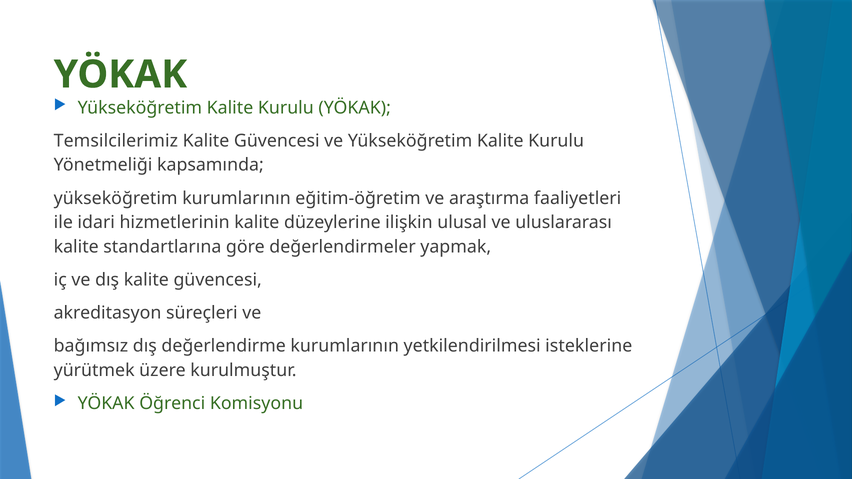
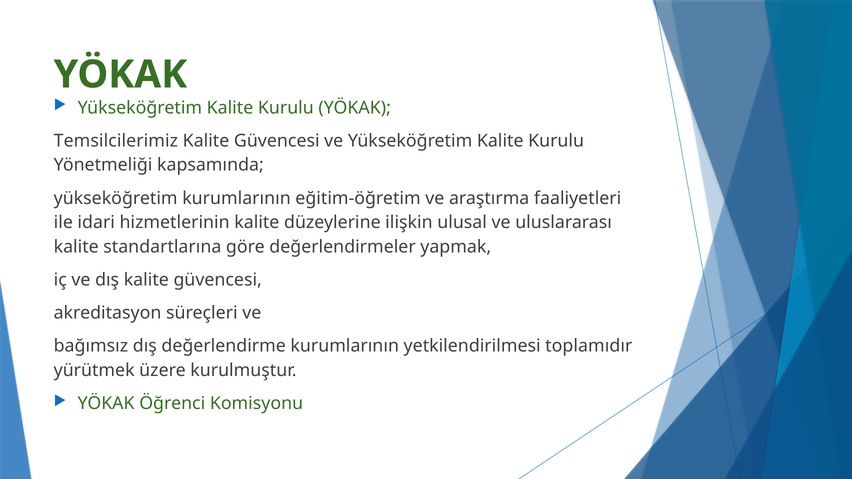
isteklerine: isteklerine -> toplamıdır
